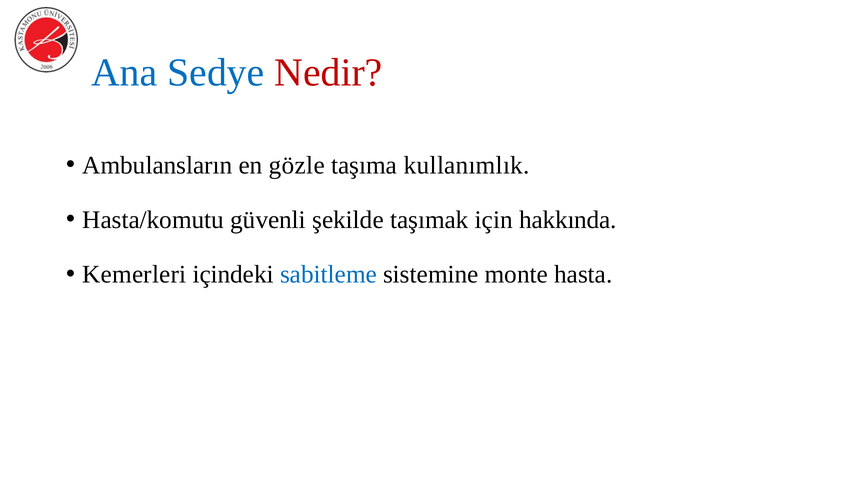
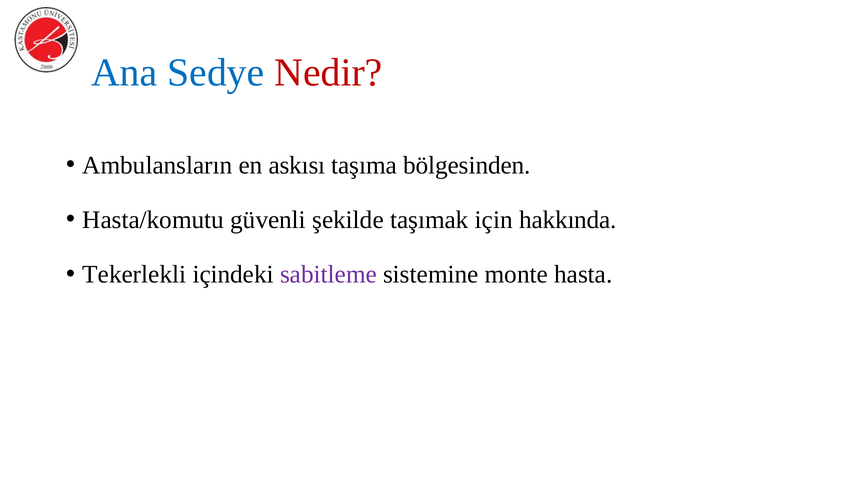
gözle: gözle -> askısı
kullanımlık: kullanımlık -> bölgesinden
Kemerleri: Kemerleri -> Tekerlekli
sabitleme colour: blue -> purple
